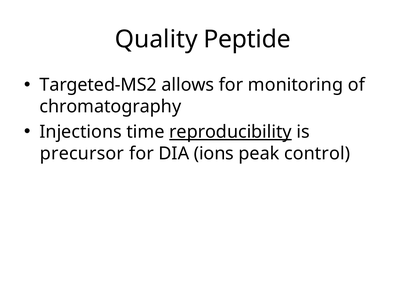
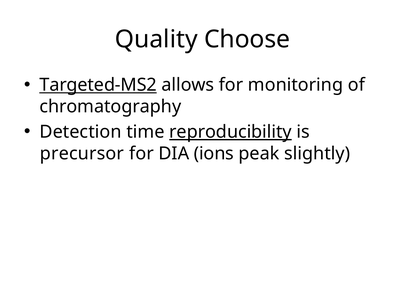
Peptide: Peptide -> Choose
Targeted-MS2 underline: none -> present
Injections: Injections -> Detection
control: control -> slightly
